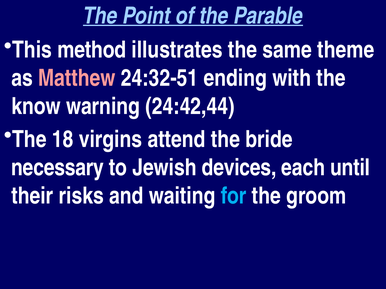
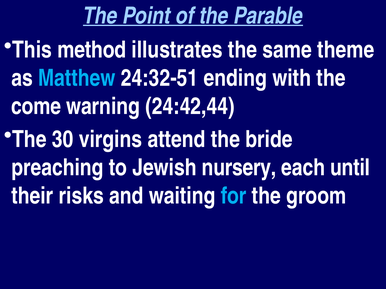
Matthew colour: pink -> light blue
know: know -> come
18: 18 -> 30
necessary: necessary -> preaching
devices: devices -> nursery
